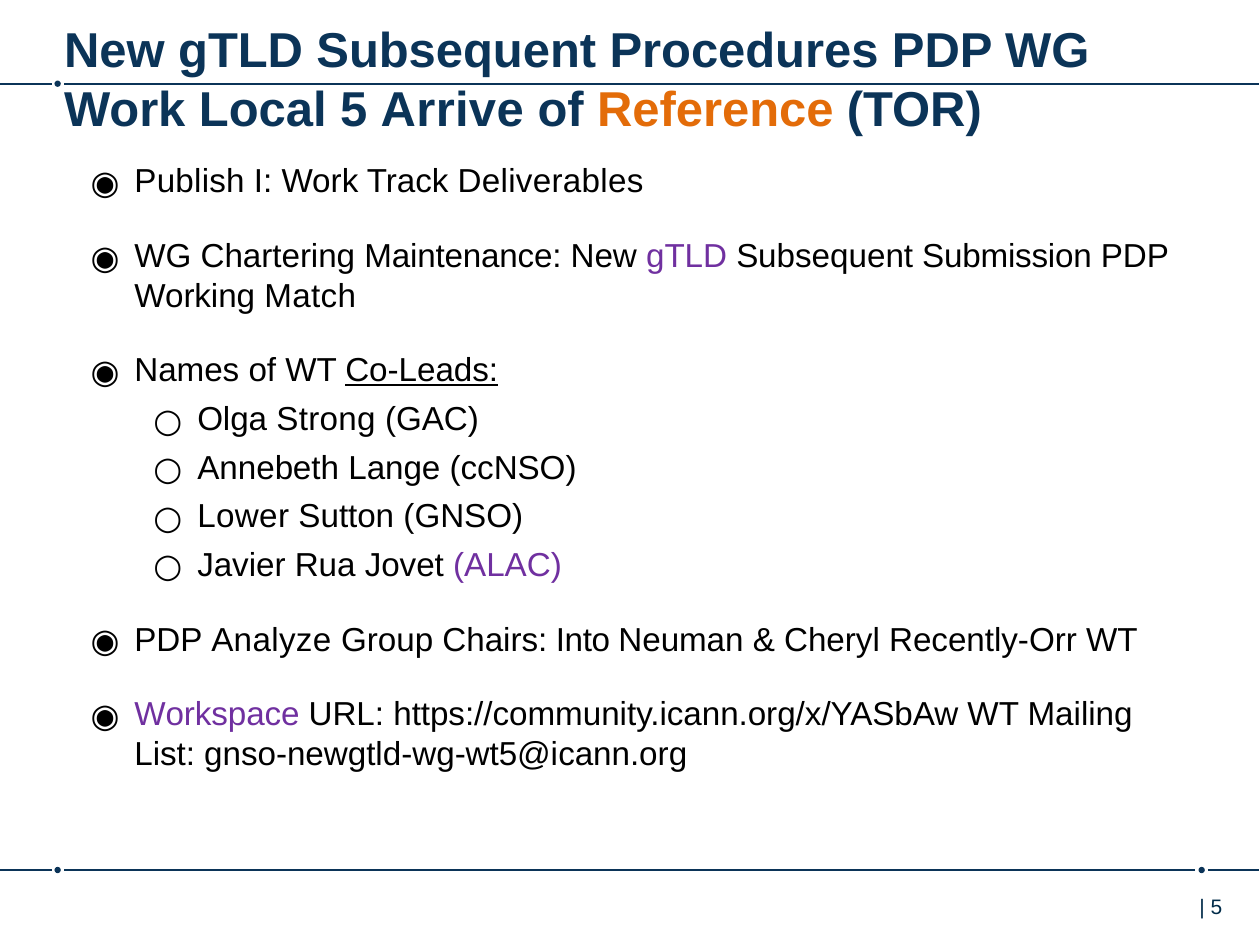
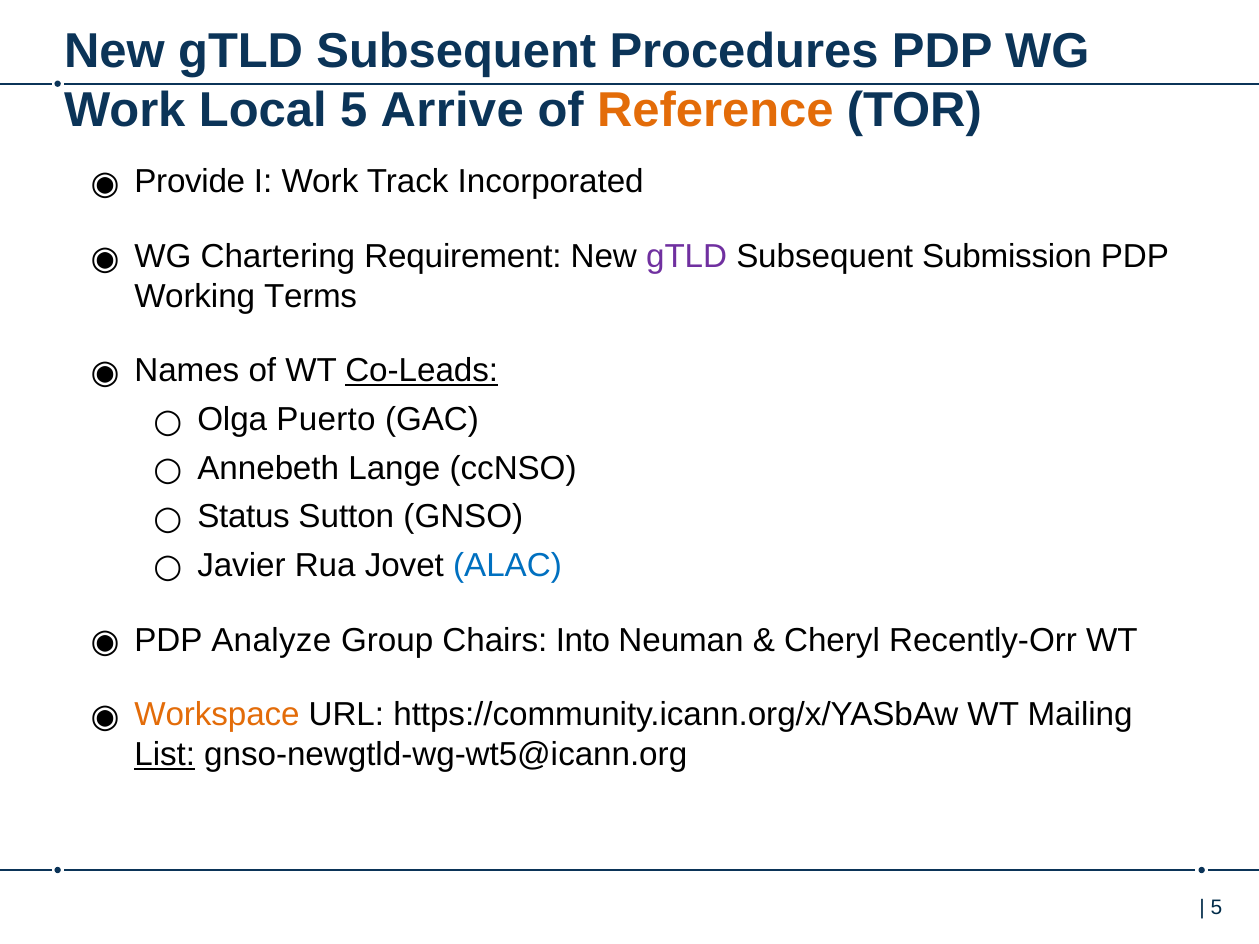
Publish: Publish -> Provide
Deliverables: Deliverables -> Incorporated
Maintenance: Maintenance -> Requirement
Match: Match -> Terms
Strong: Strong -> Puerto
Lower: Lower -> Status
ALAC colour: purple -> blue
Workspace colour: purple -> orange
List underline: none -> present
